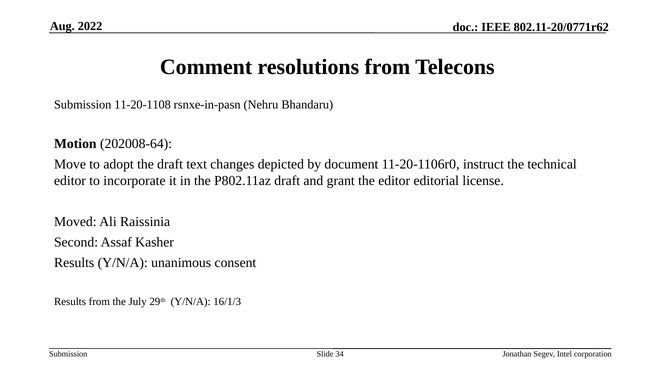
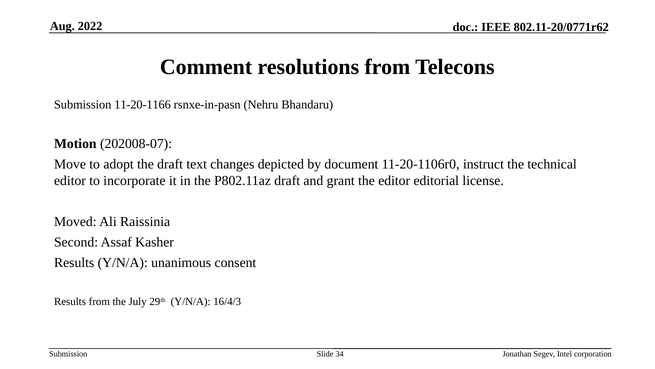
11-20-1108: 11-20-1108 -> 11-20-1166
202008-64: 202008-64 -> 202008-07
16/1/3: 16/1/3 -> 16/4/3
